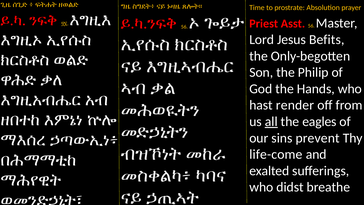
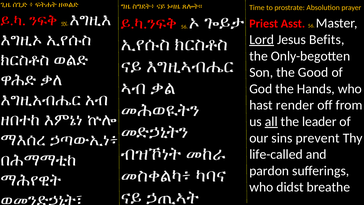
Lord underline: none -> present
Philip: Philip -> Good
eagles: eagles -> leader
life-come: life-come -> life-called
exalted: exalted -> pardon
